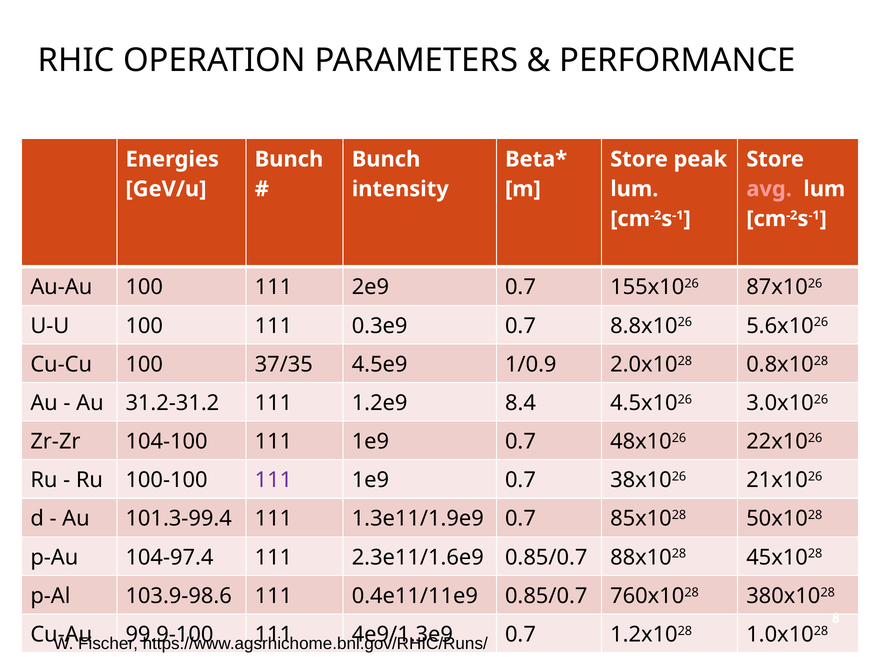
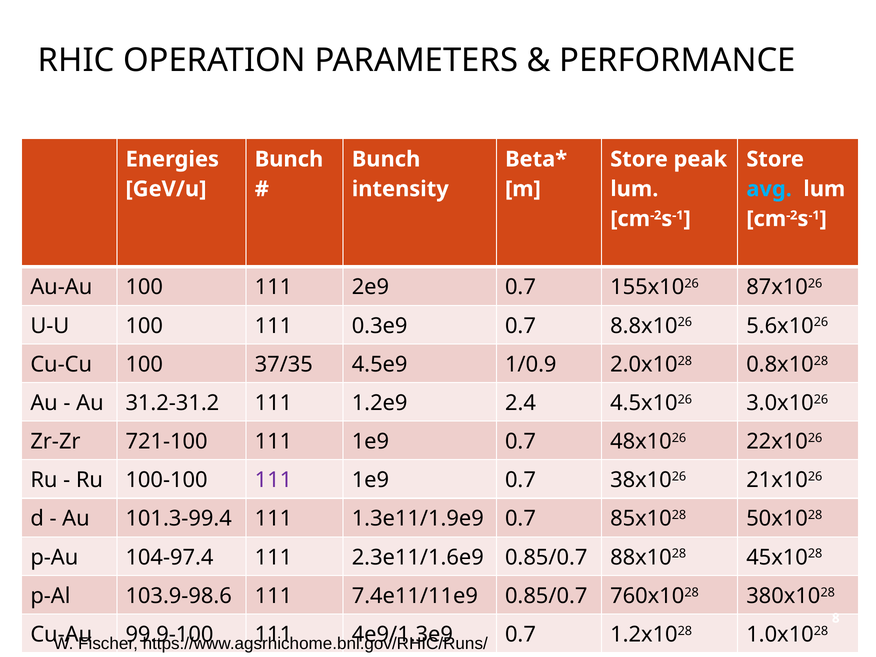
avg colour: pink -> light blue
8.4: 8.4 -> 2.4
104-100: 104-100 -> 721-100
0.4e11/11e9: 0.4e11/11e9 -> 7.4e11/11e9
